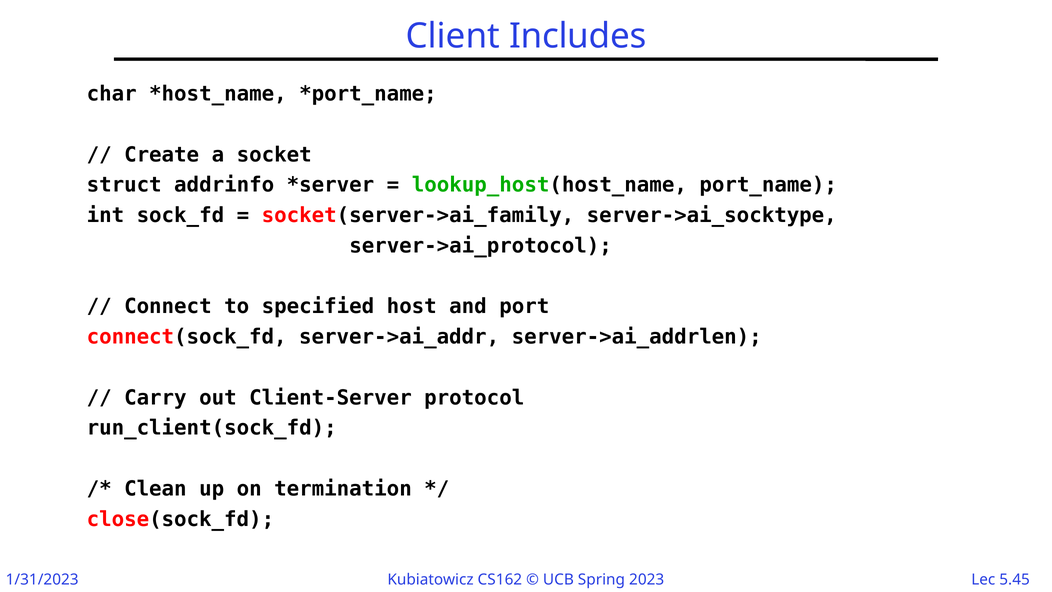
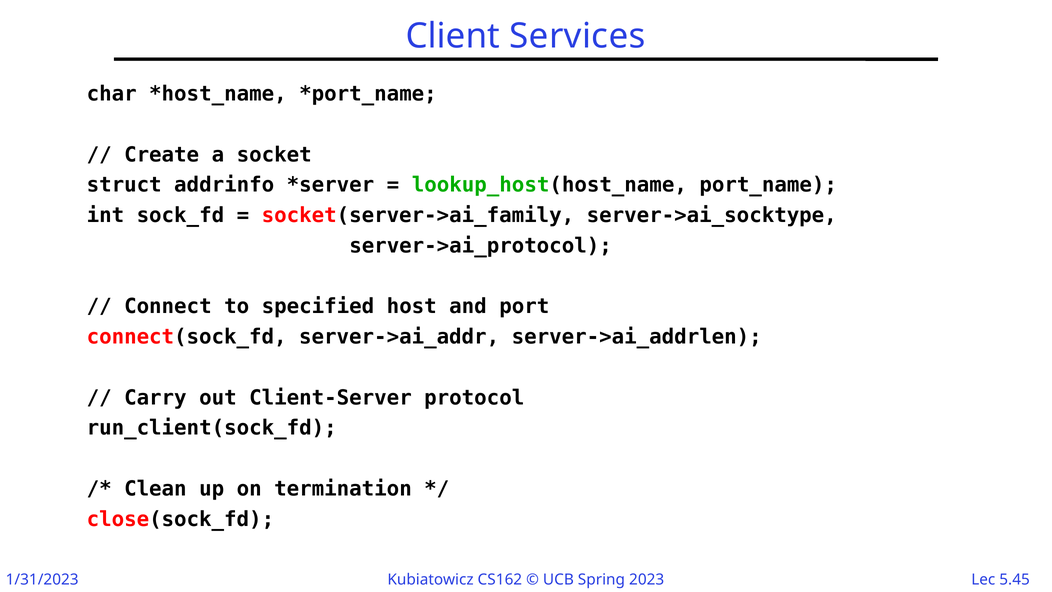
Includes: Includes -> Services
